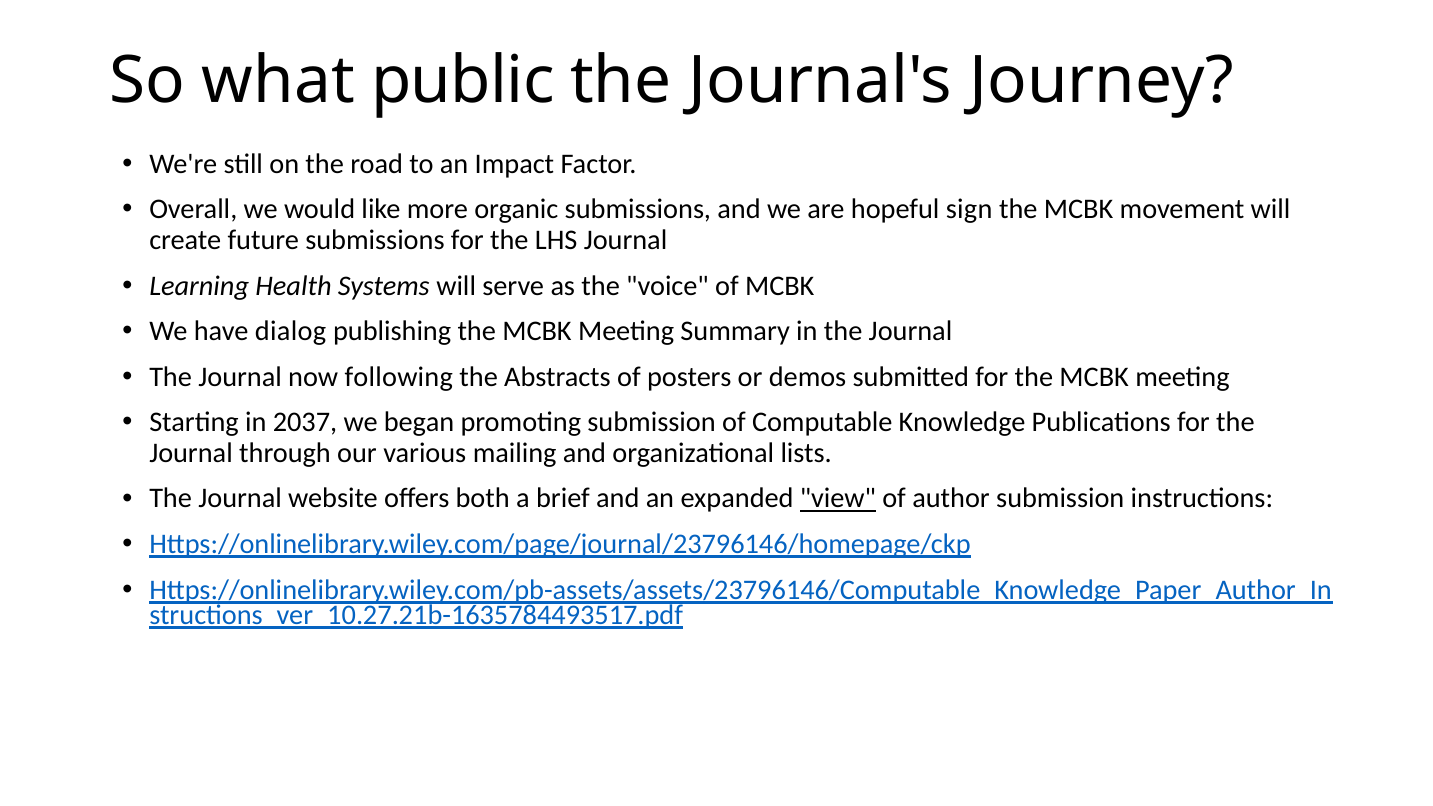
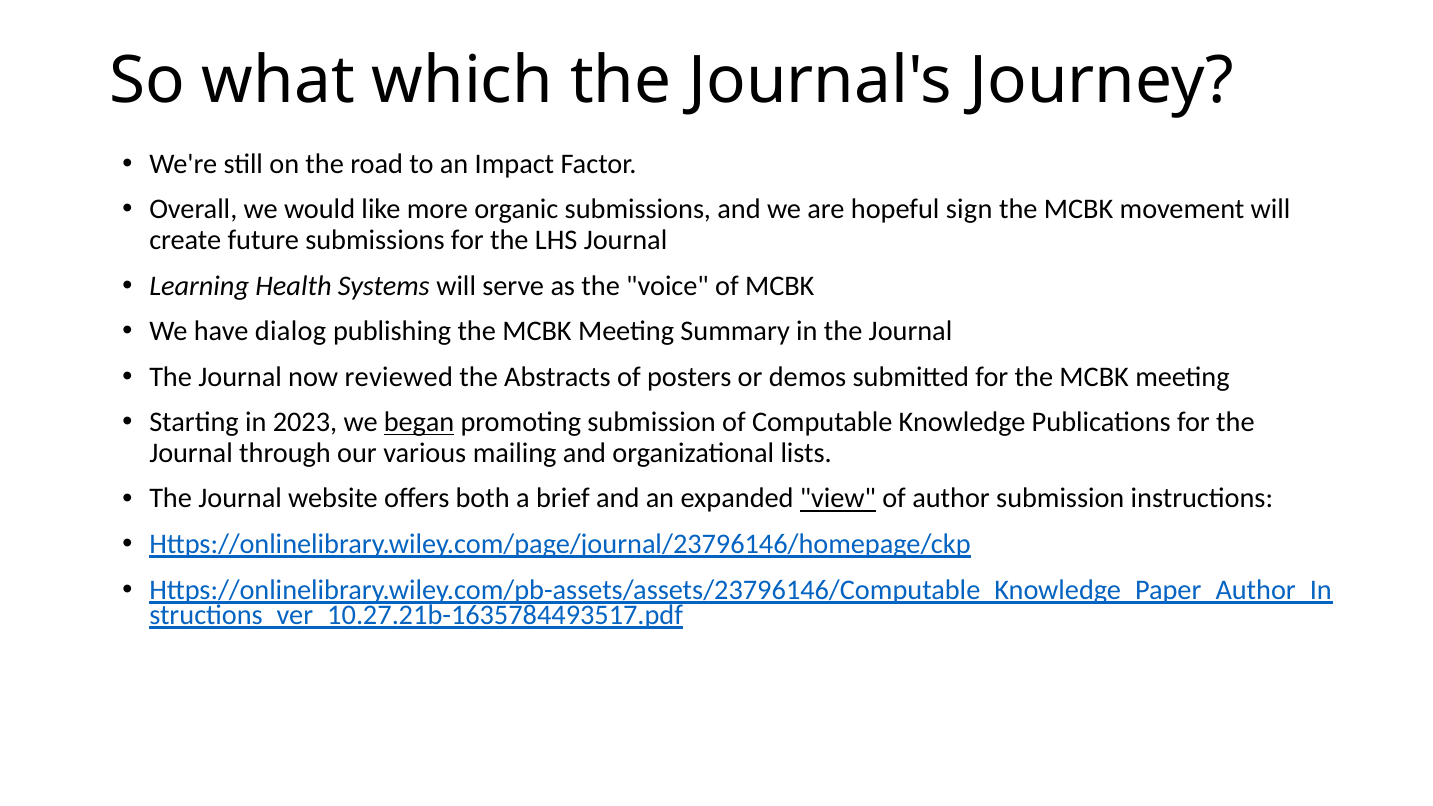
public: public -> which
following: following -> reviewed
2037: 2037 -> 2023
began underline: none -> present
